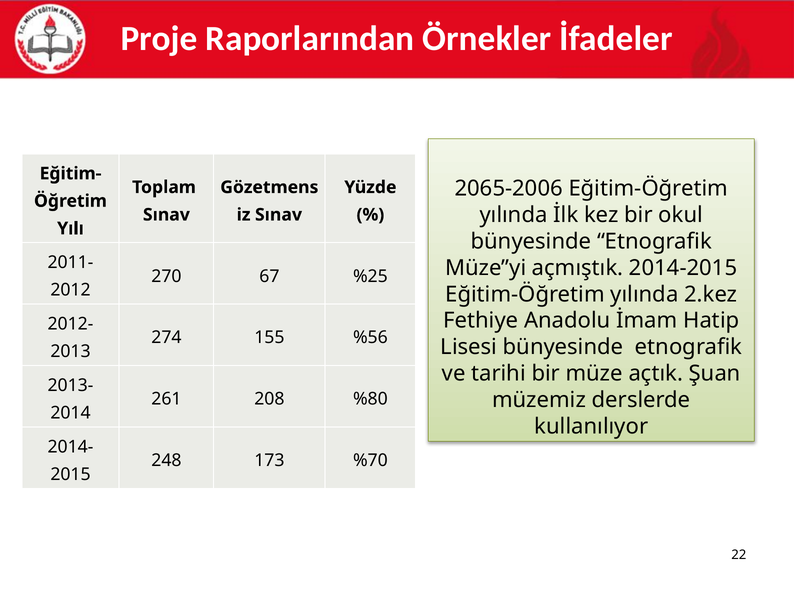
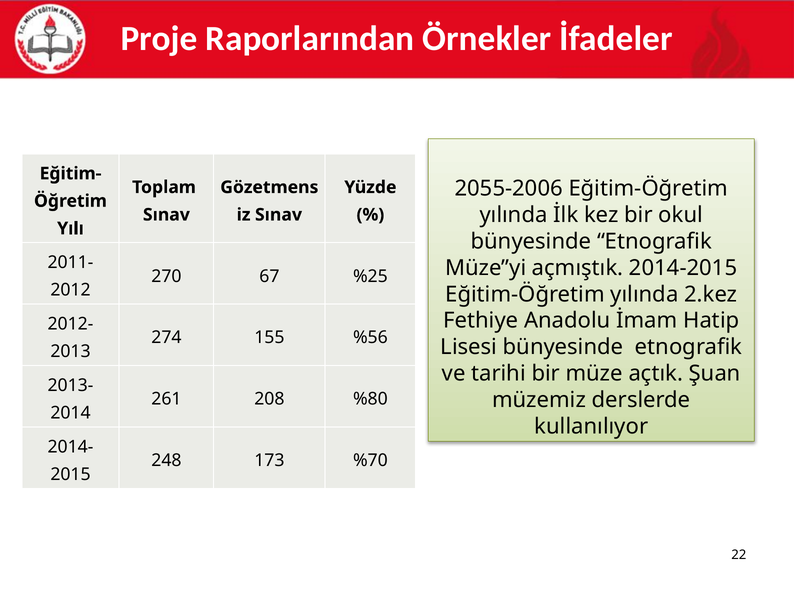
2065-2006: 2065-2006 -> 2055-2006
